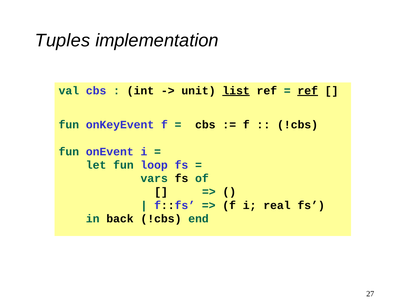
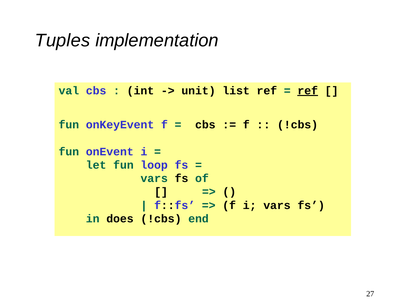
list underline: present -> none
i real: real -> vars
back: back -> does
